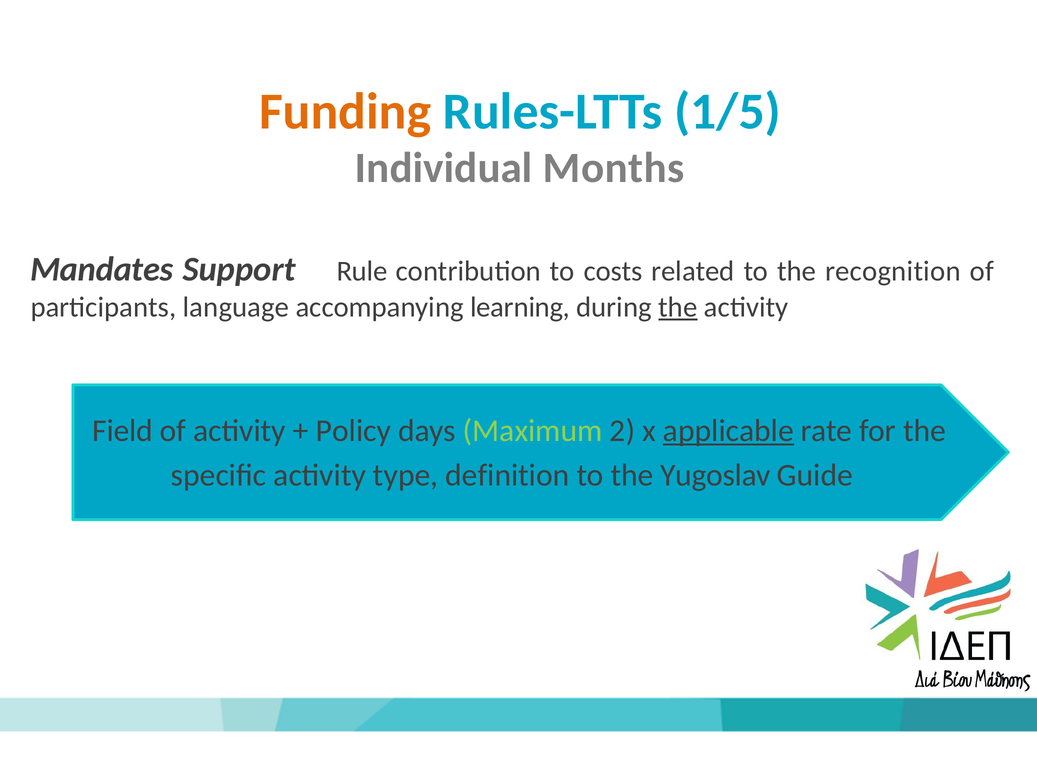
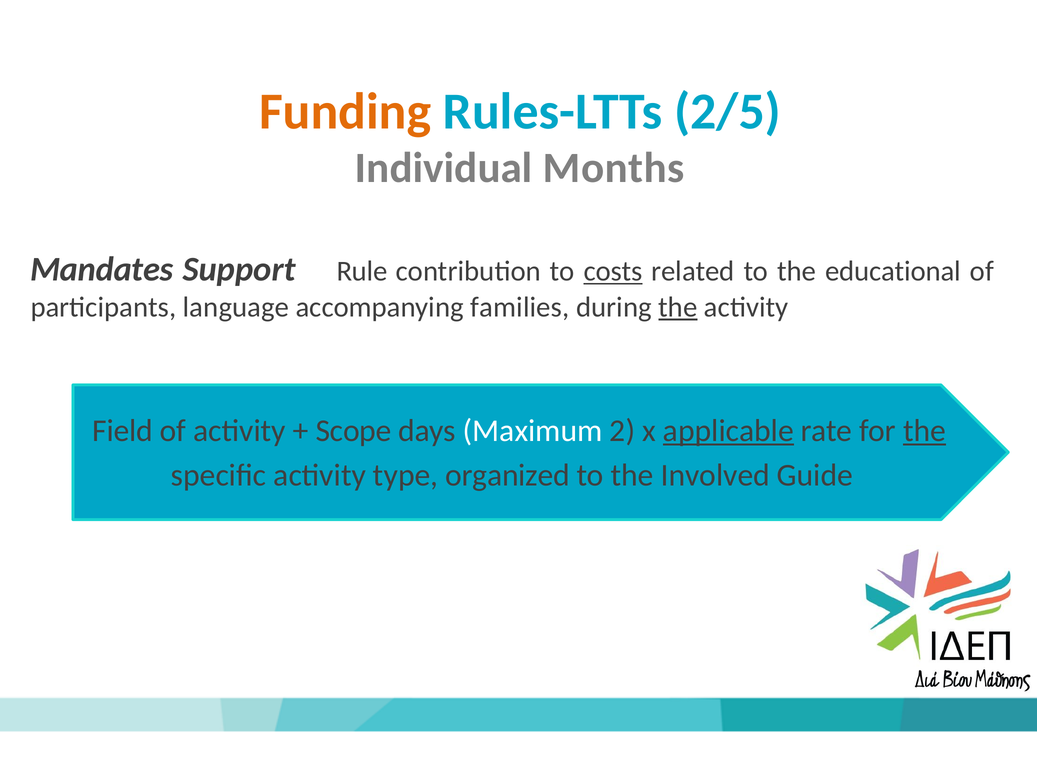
1/5: 1/5 -> 2/5
costs underline: none -> present
recognition: recognition -> educational
learning: learning -> families
Policy: Policy -> Scope
Maximum colour: light green -> white
the at (924, 431) underline: none -> present
definition: definition -> organized
Yugoslav: Yugoslav -> Involved
